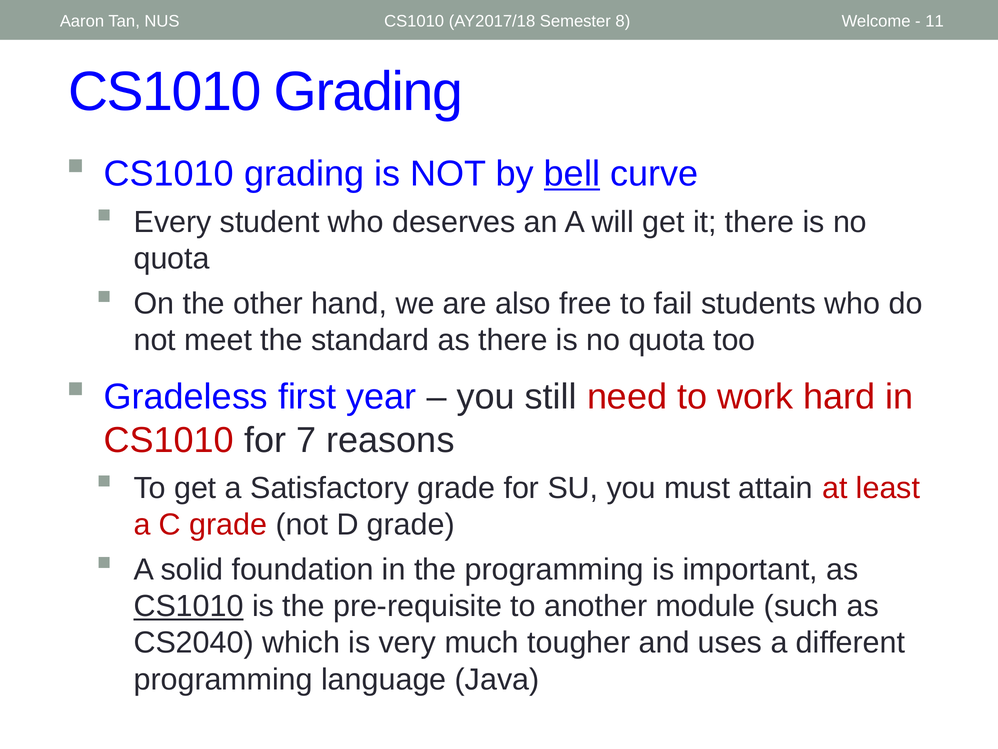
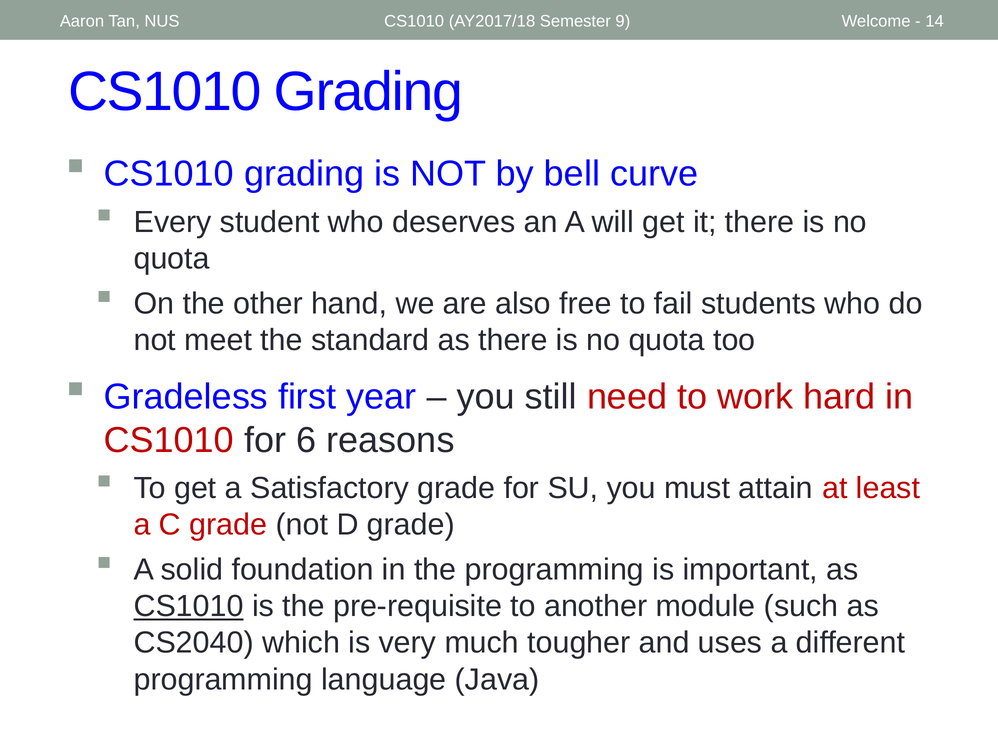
8: 8 -> 9
11: 11 -> 14
bell underline: present -> none
7: 7 -> 6
